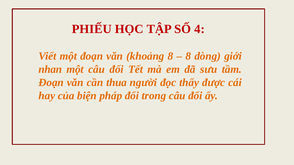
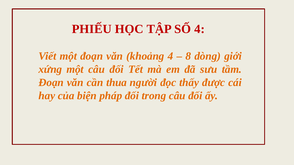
khoảng 8: 8 -> 4
nhan: nhan -> xứng
